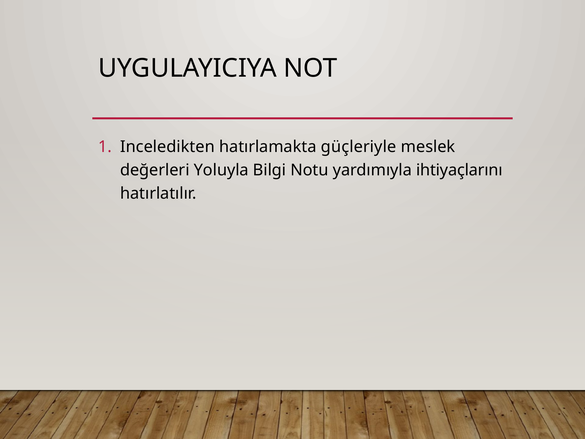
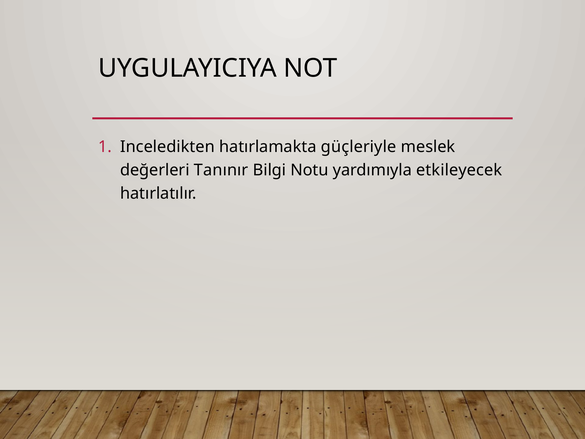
Yoluyla: Yoluyla -> Tanınır
ihtiyaçlarını: ihtiyaçlarını -> etkileyecek
